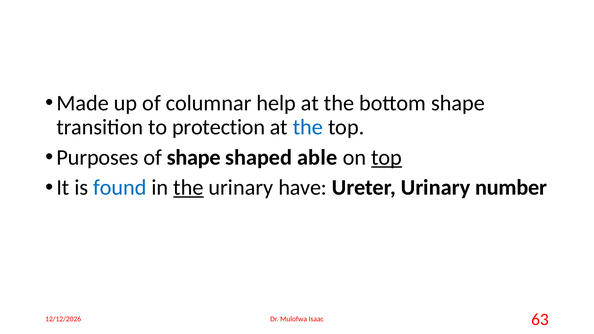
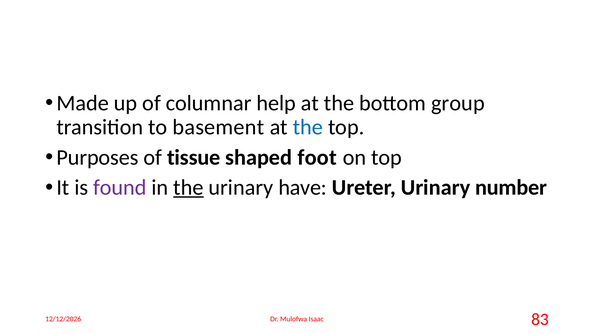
bottom shape: shape -> group
protection: protection -> basement
of shape: shape -> tissue
able: able -> foot
top at (387, 157) underline: present -> none
found colour: blue -> purple
63: 63 -> 83
